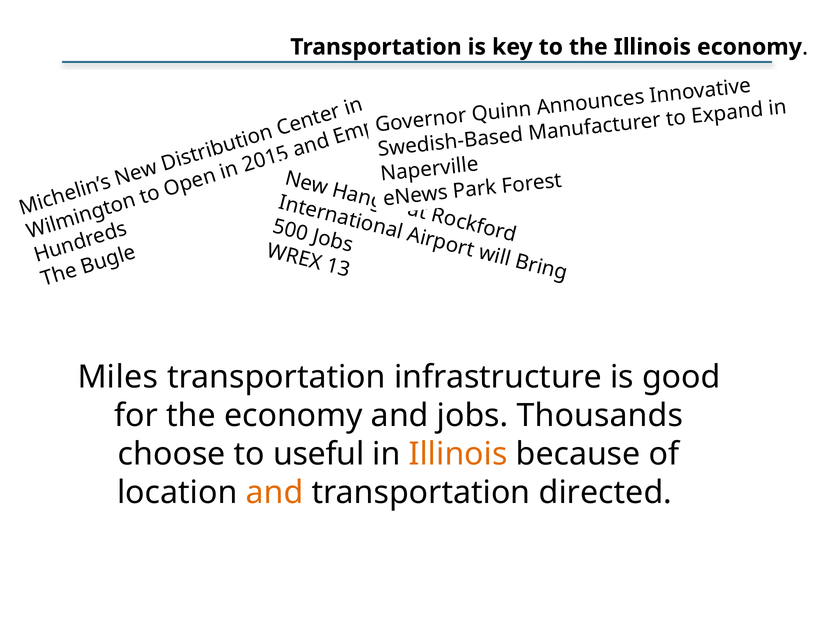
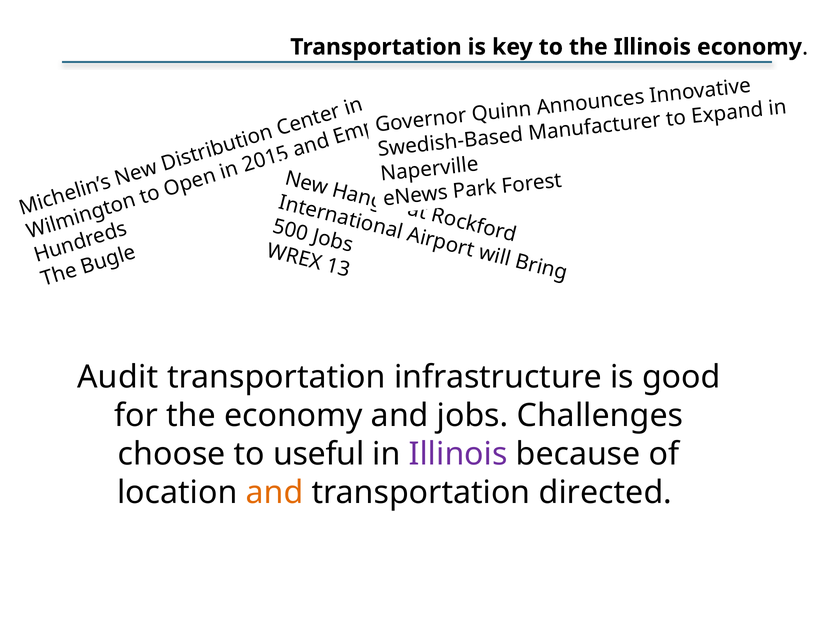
Miles: Miles -> Audit
Thousands: Thousands -> Challenges
Illinois at (458, 454) colour: orange -> purple
